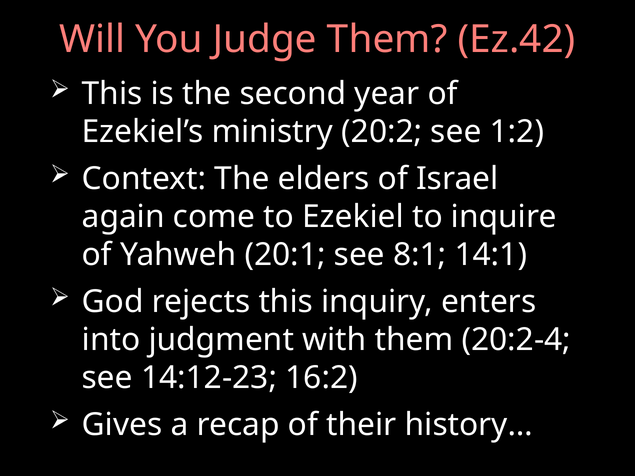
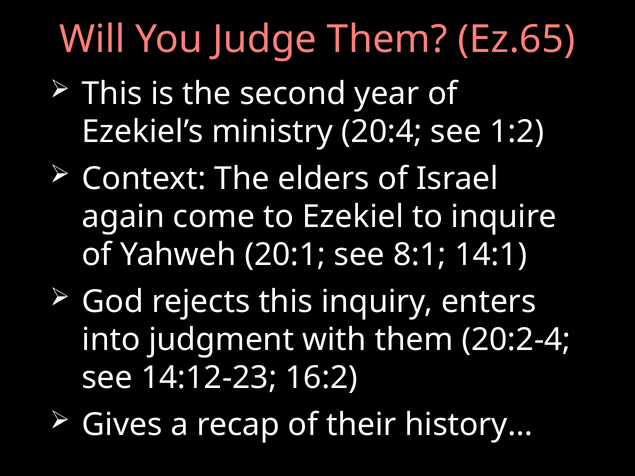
Ez.42: Ez.42 -> Ez.65
20:2: 20:2 -> 20:4
